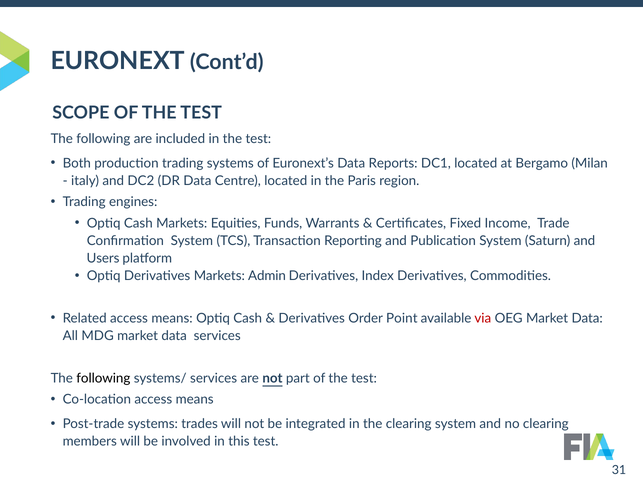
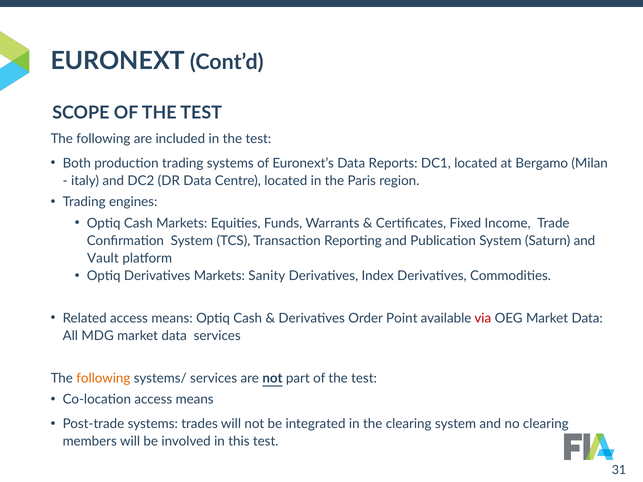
Users: Users -> Vault
Admin: Admin -> Sanity
following at (103, 378) colour: black -> orange
